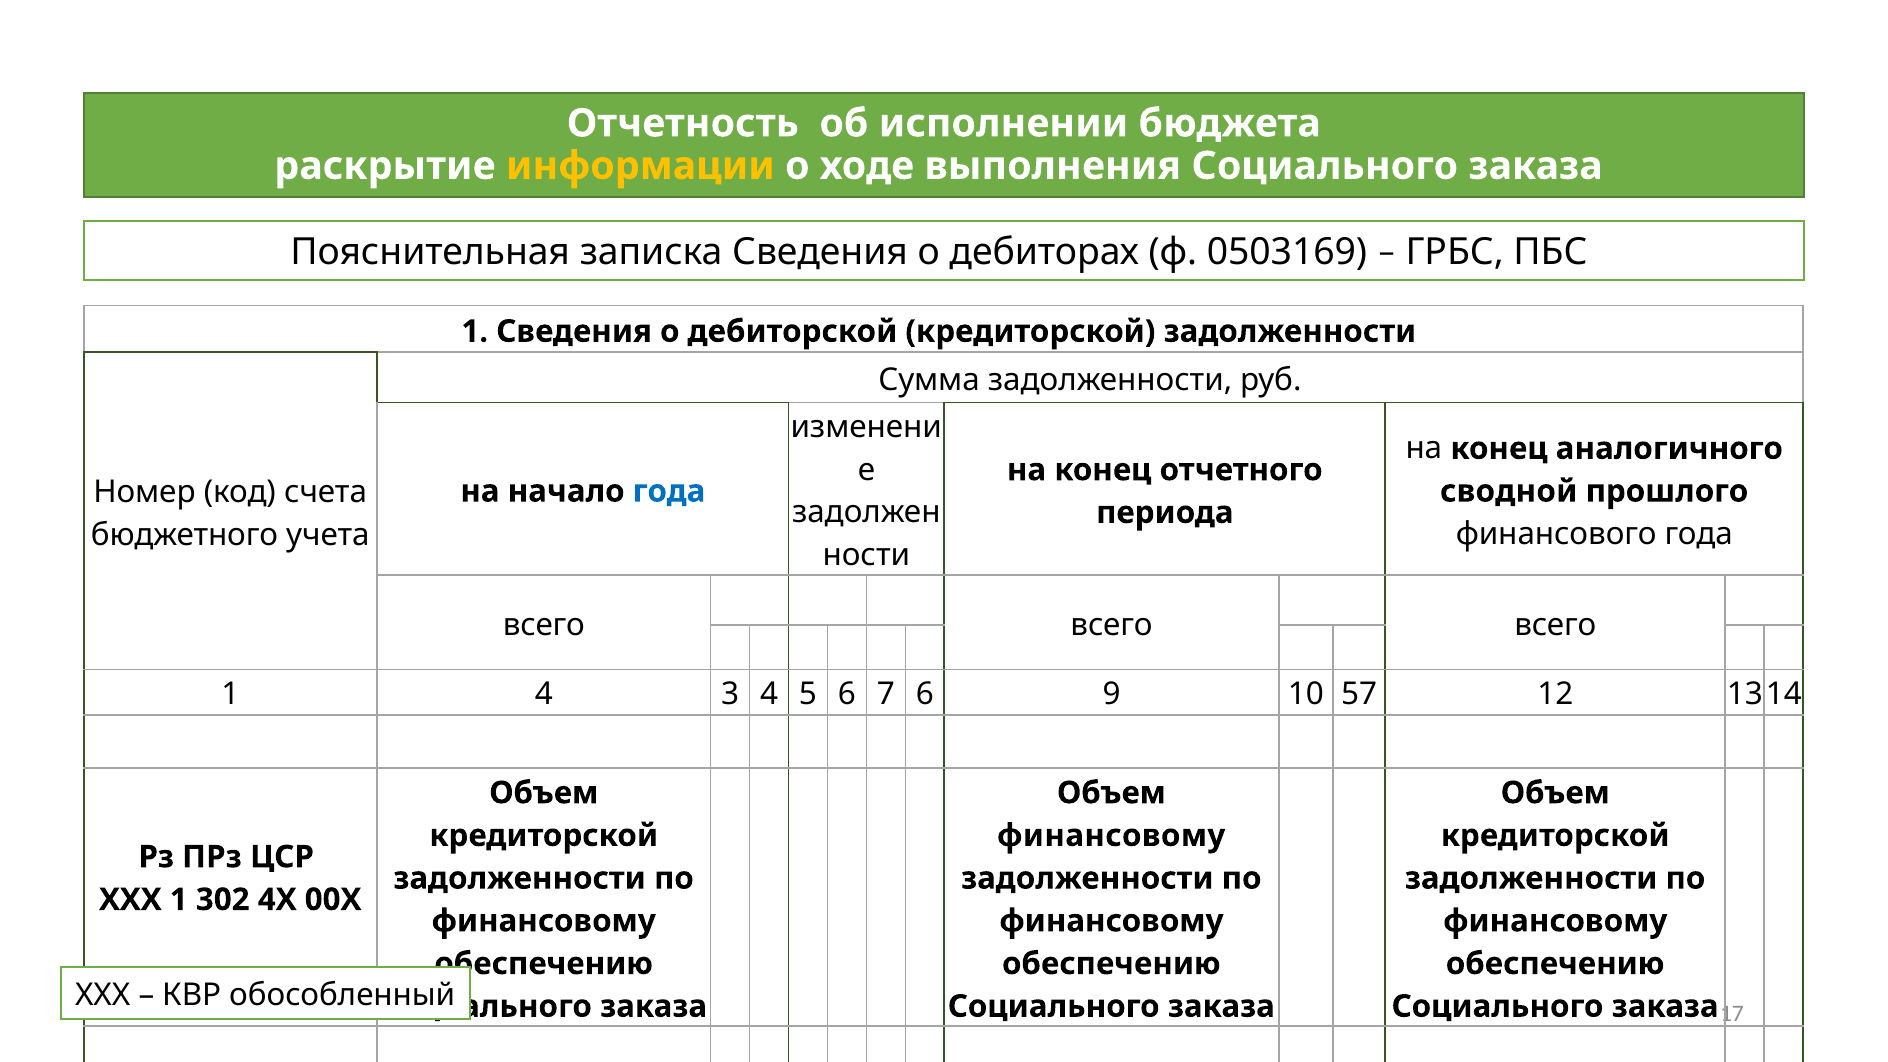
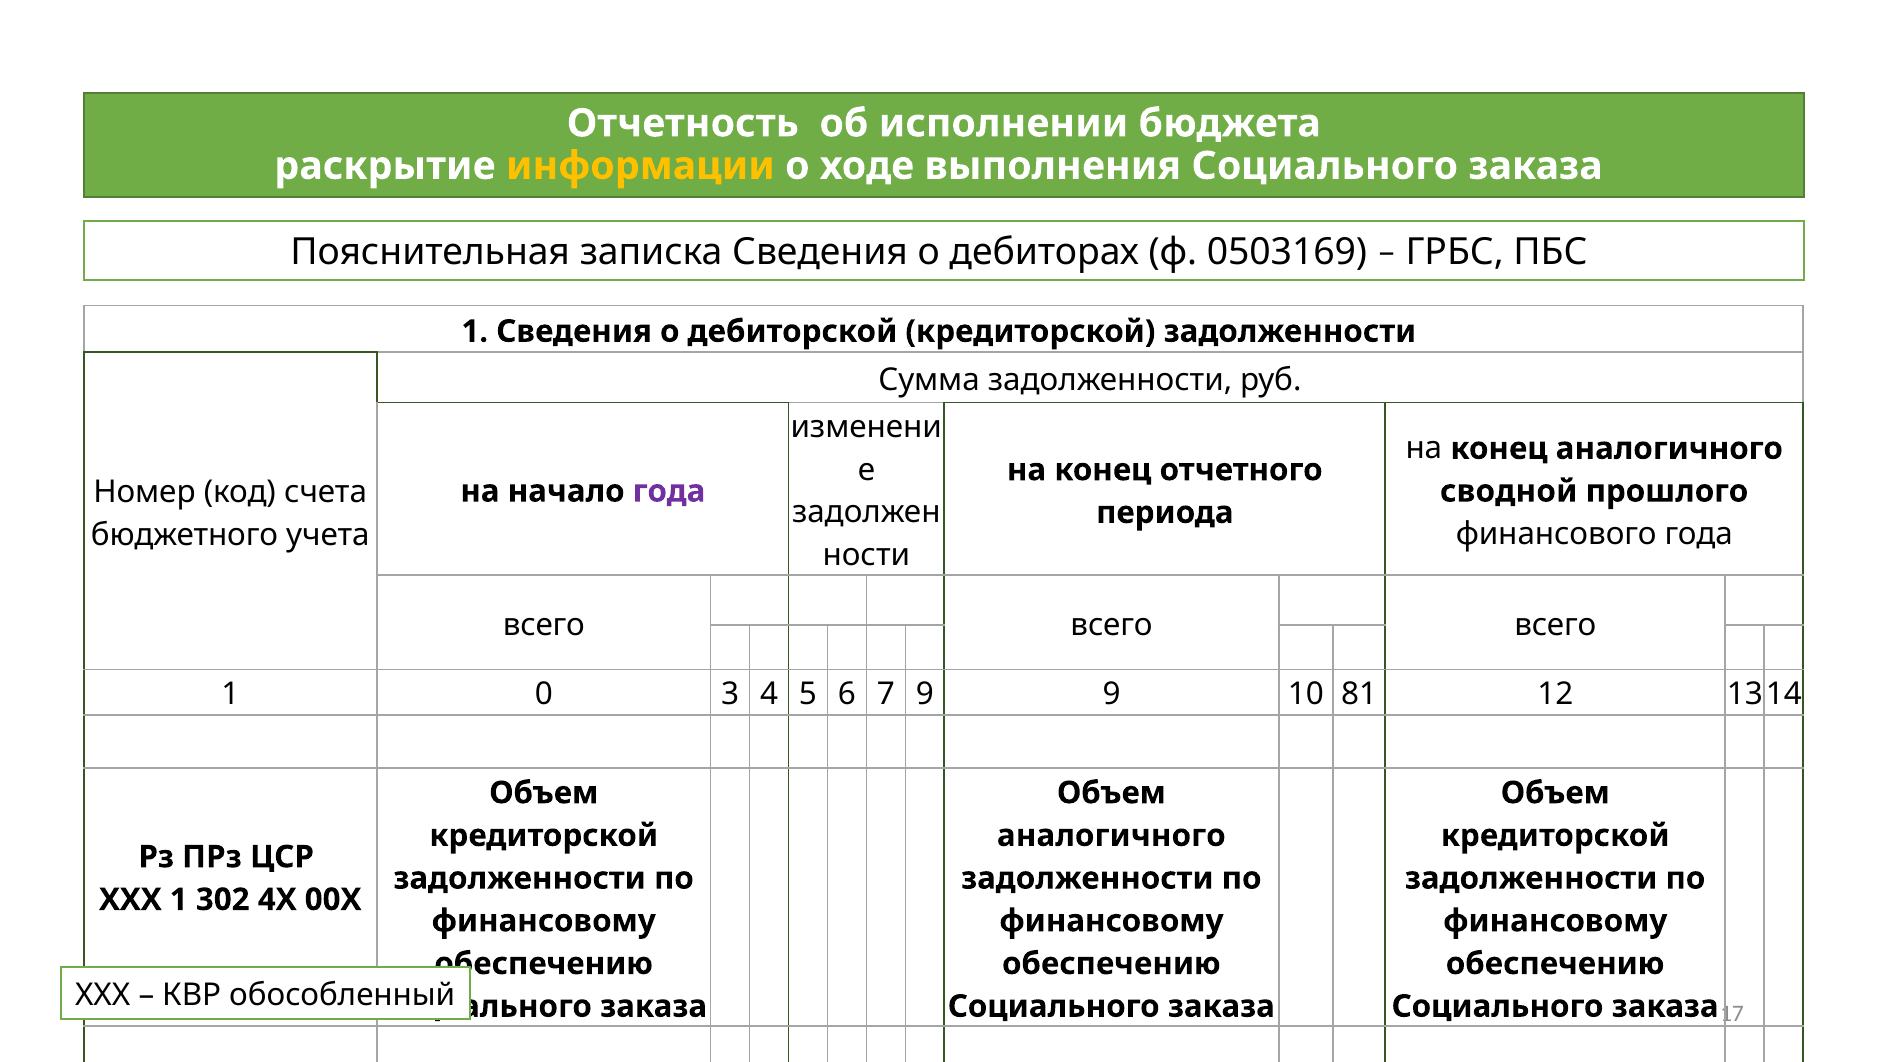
года at (669, 491) colour: blue -> purple
1 4: 4 -> 0
7 6: 6 -> 9
57: 57 -> 81
финансовому at (1111, 836): финансовому -> аналогичного
